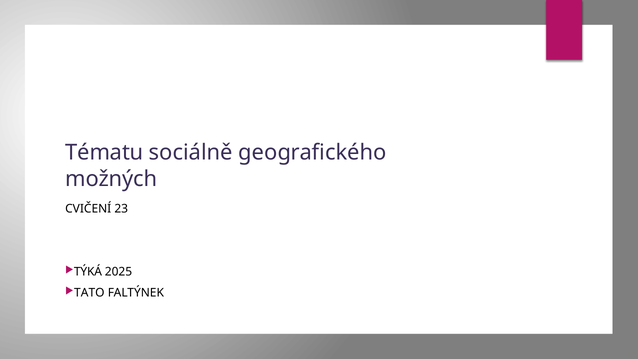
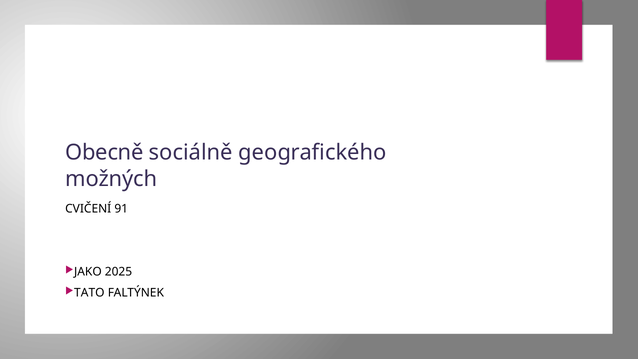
Tématu: Tématu -> Obecně
23: 23 -> 91
TÝKÁ: TÝKÁ -> JAKO
